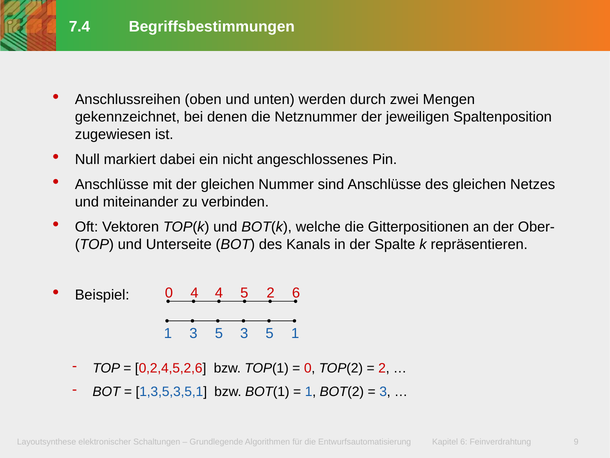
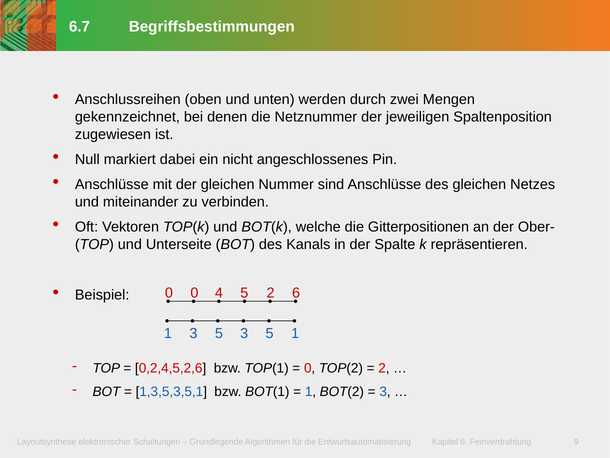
7.4: 7.4 -> 6.7
0 4: 4 -> 0
